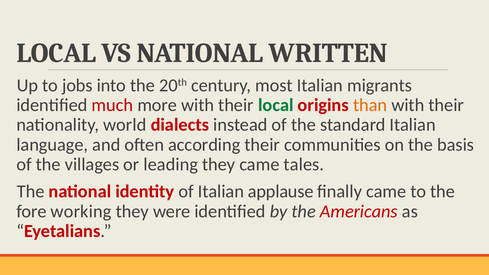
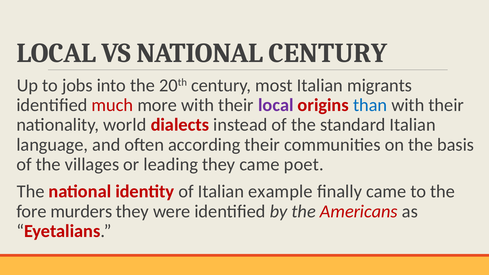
NATIONAL WRITTEN: WRITTEN -> CENTURY
local at (276, 105) colour: green -> purple
than colour: orange -> blue
tales: tales -> poet
applause: applause -> example
working: working -> murders
